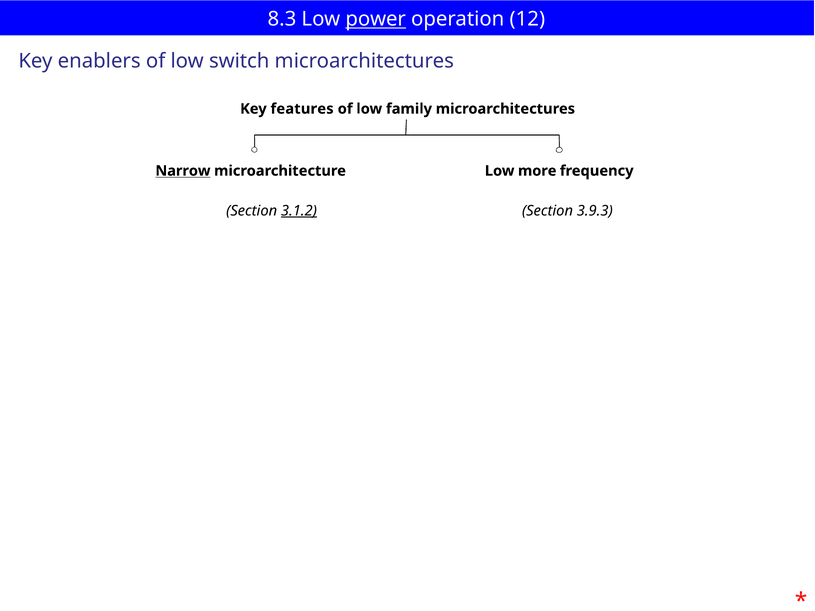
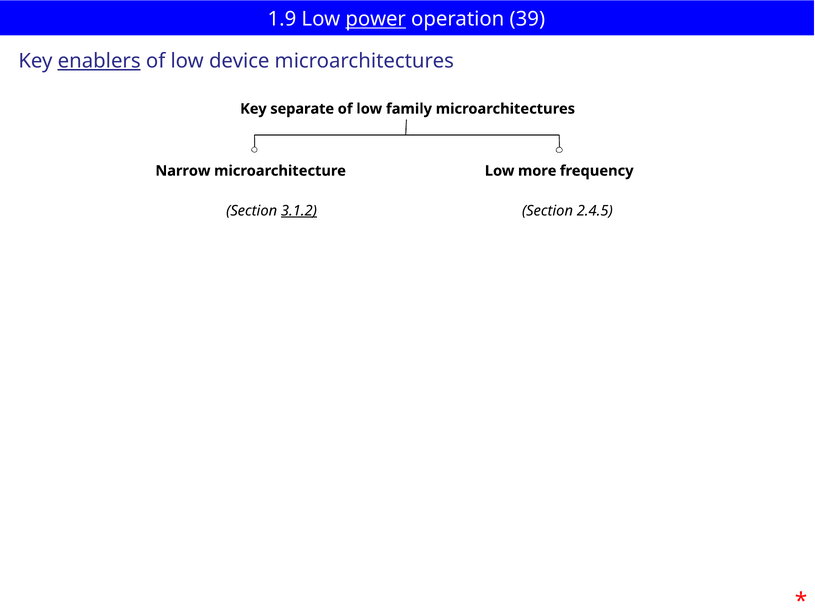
8.3: 8.3 -> 1.9
12: 12 -> 39
enablers underline: none -> present
switch: switch -> device
features: features -> separate
Narrow underline: present -> none
3.9.3: 3.9.3 -> 2.4.5
